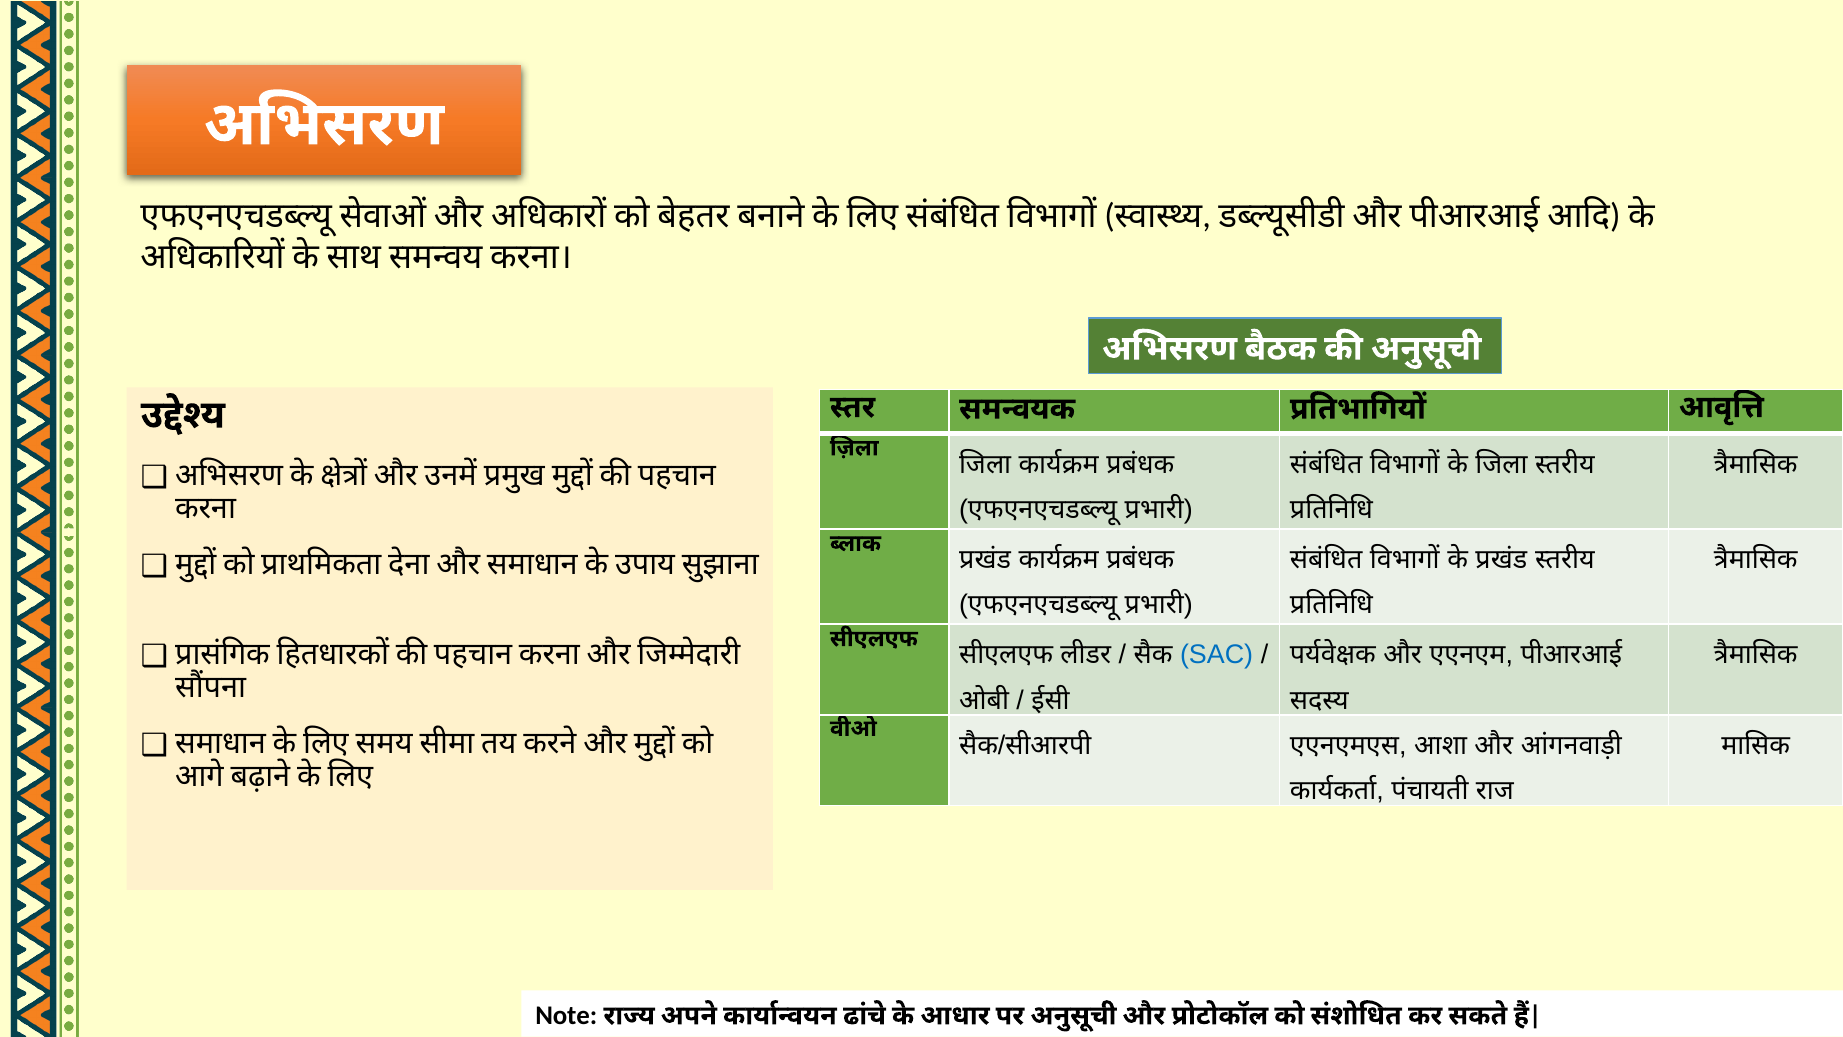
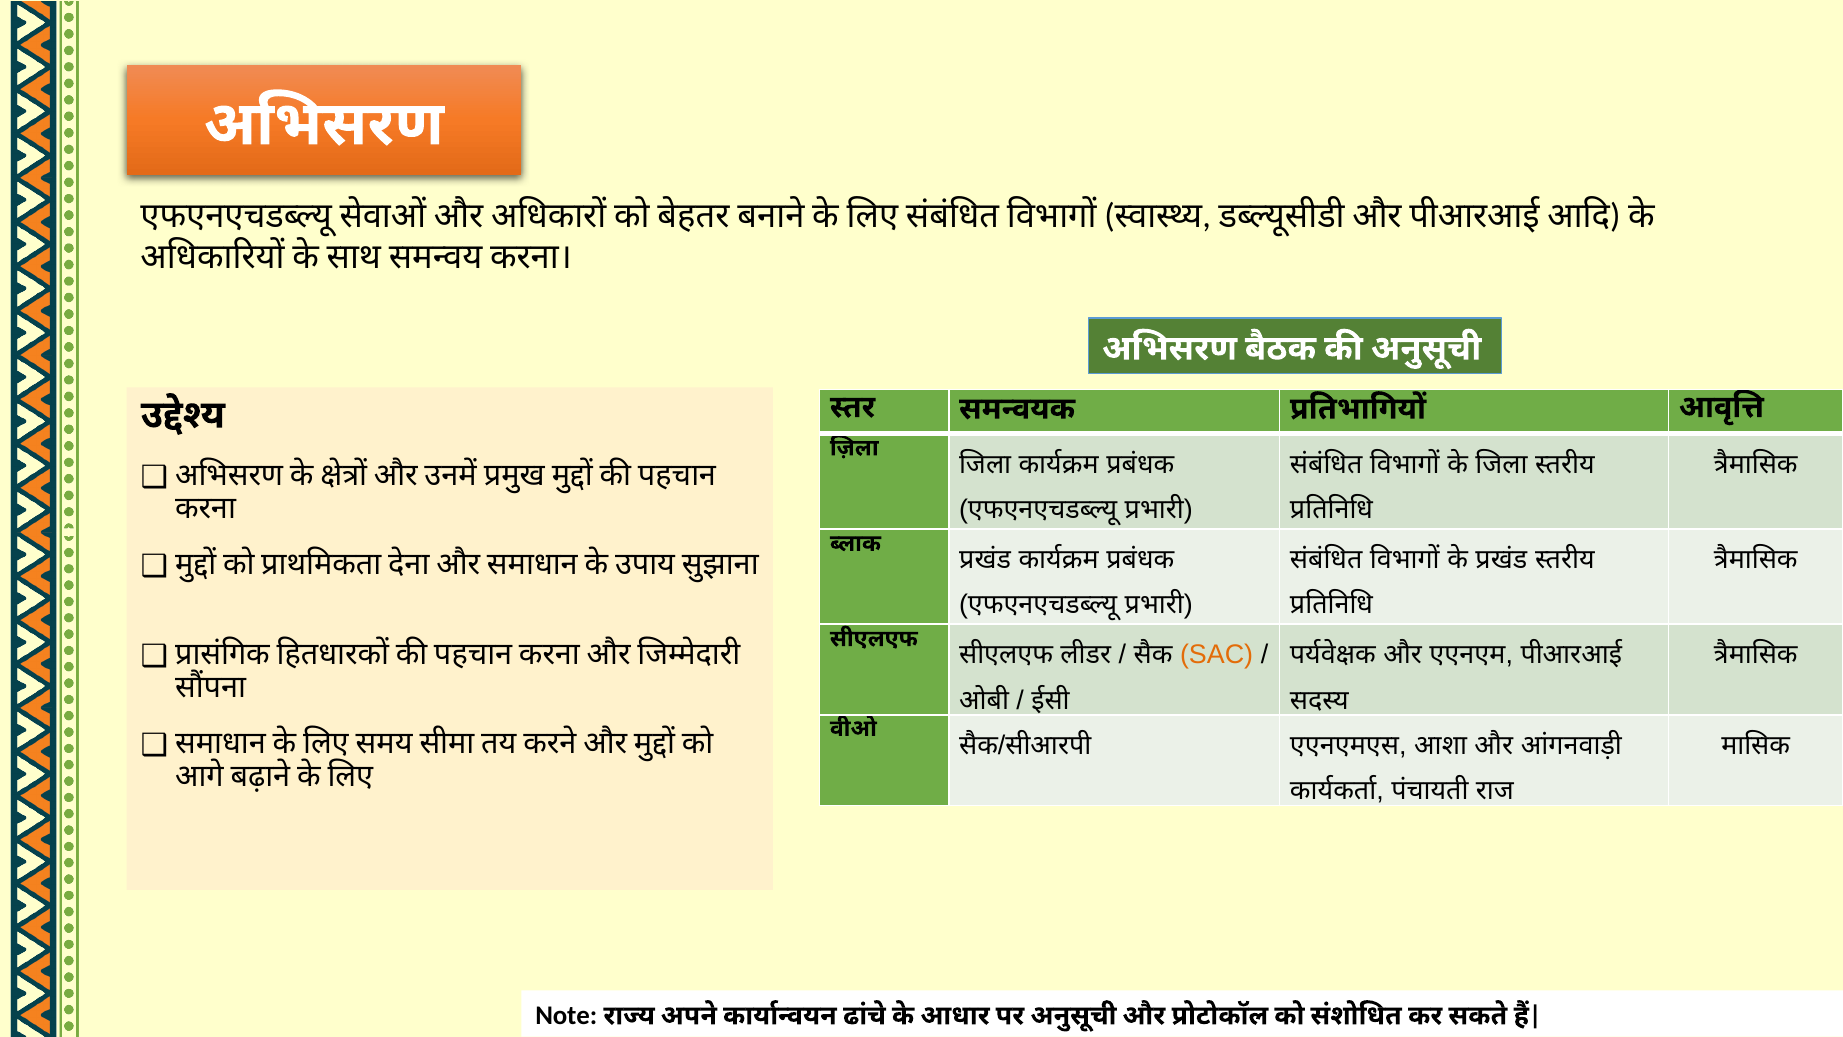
SAC colour: blue -> orange
